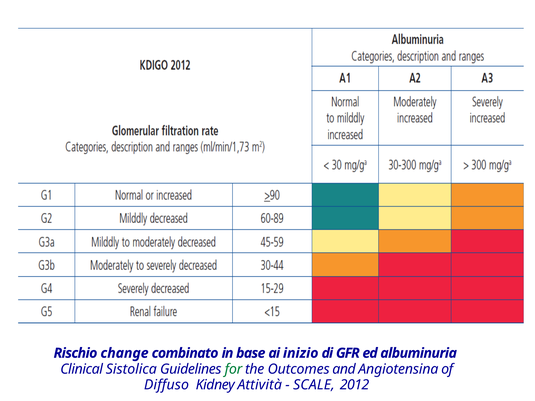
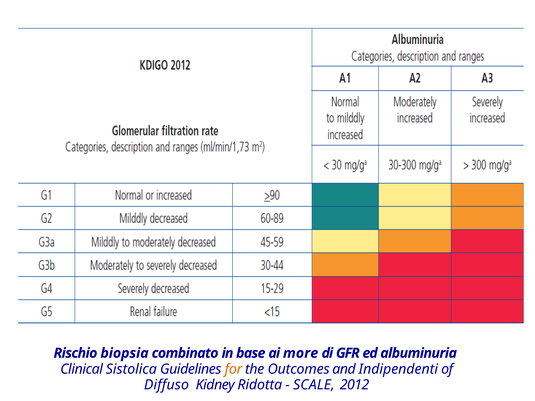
change: change -> biopsia
inizio: inizio -> more
for colour: green -> orange
Angiotensina: Angiotensina -> Indipendenti
Attività: Attività -> Ridotta
